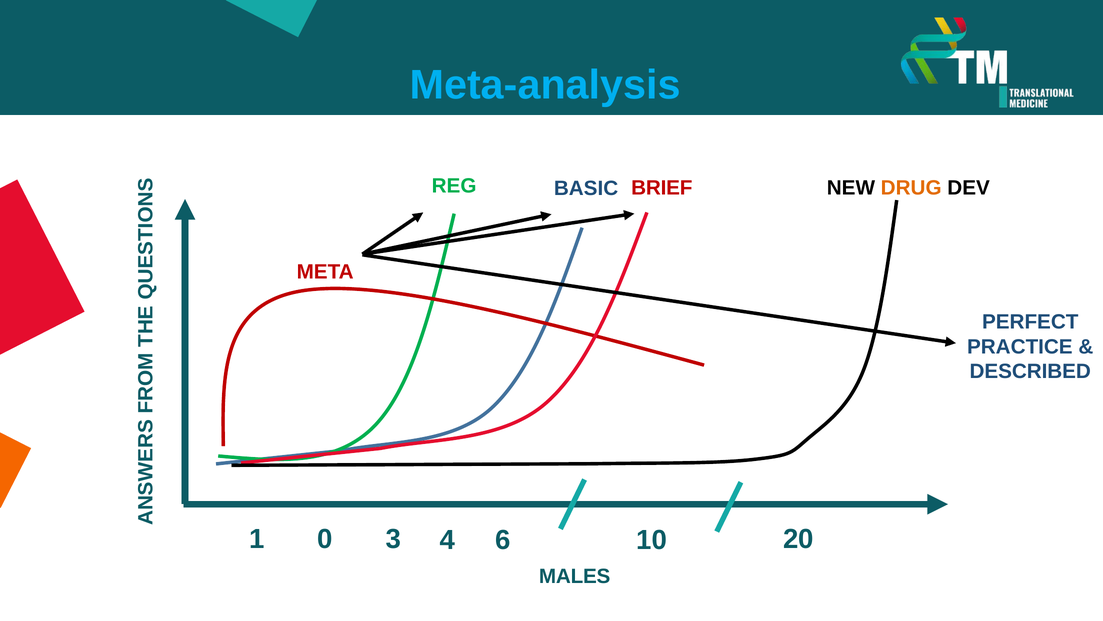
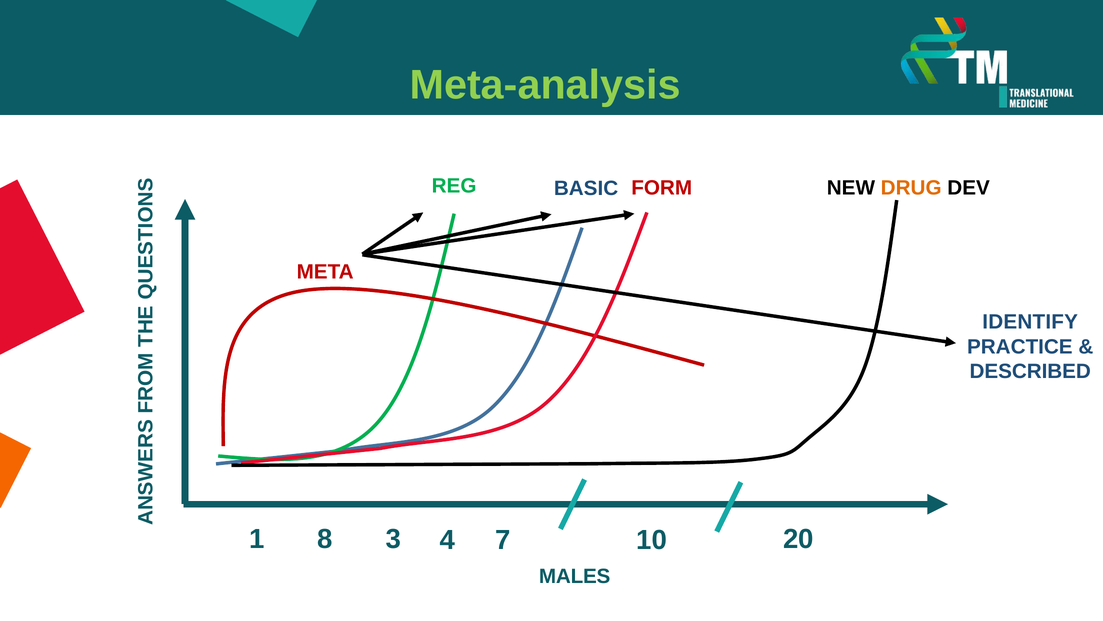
Meta-analysis colour: light blue -> light green
BRIEF: BRIEF -> FORM
PERFECT: PERFECT -> IDENTIFY
0: 0 -> 8
6: 6 -> 7
